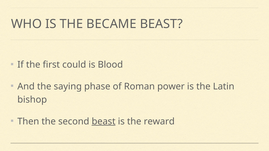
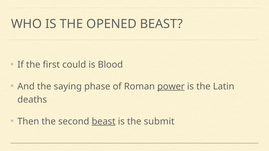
BECAME: BECAME -> OPENED
power underline: none -> present
bishop: bishop -> deaths
reward: reward -> submit
